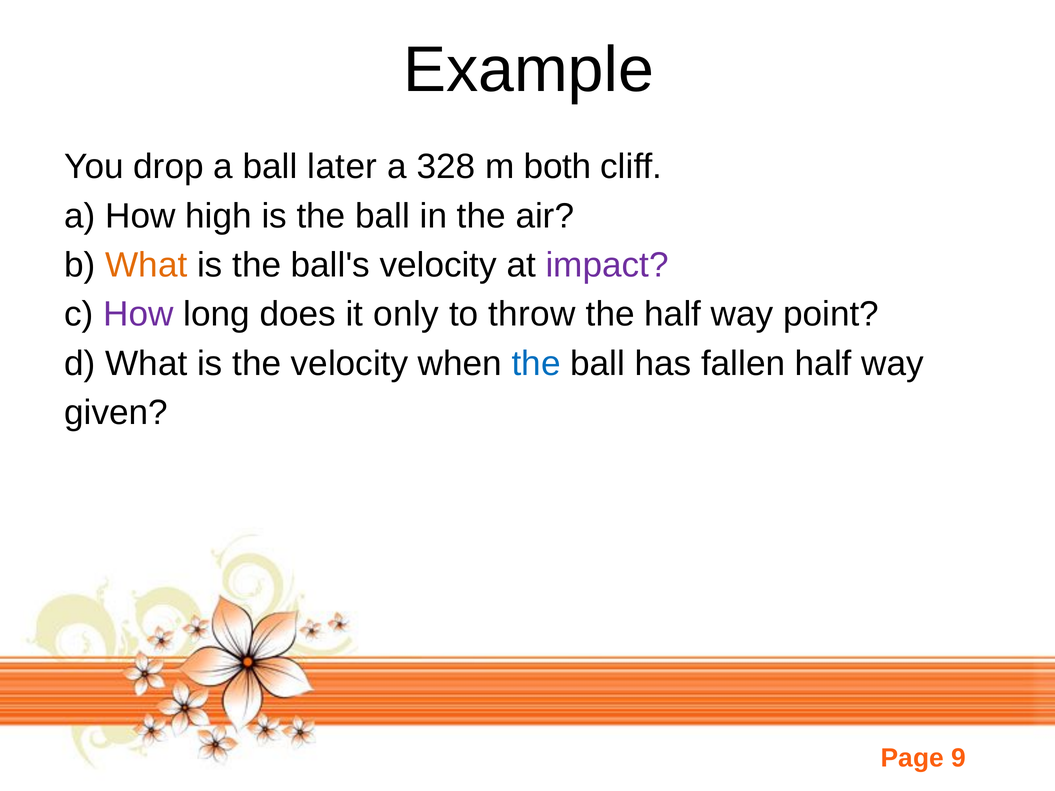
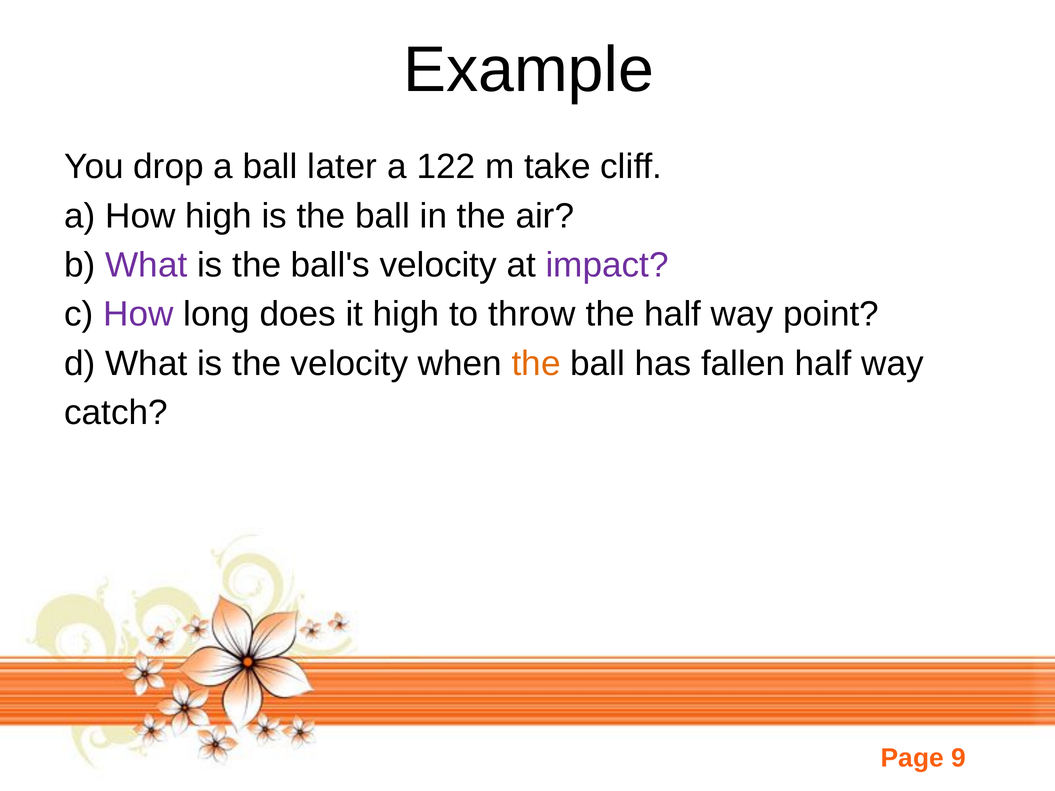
328: 328 -> 122
both: both -> take
What at (146, 265) colour: orange -> purple
it only: only -> high
the at (536, 364) colour: blue -> orange
given: given -> catch
